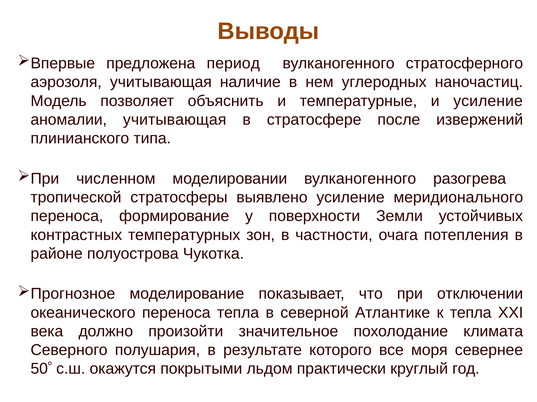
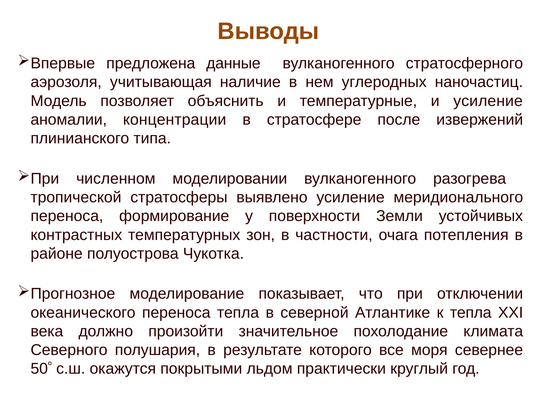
период: период -> данные
аномалии учитывающая: учитывающая -> концентрации
